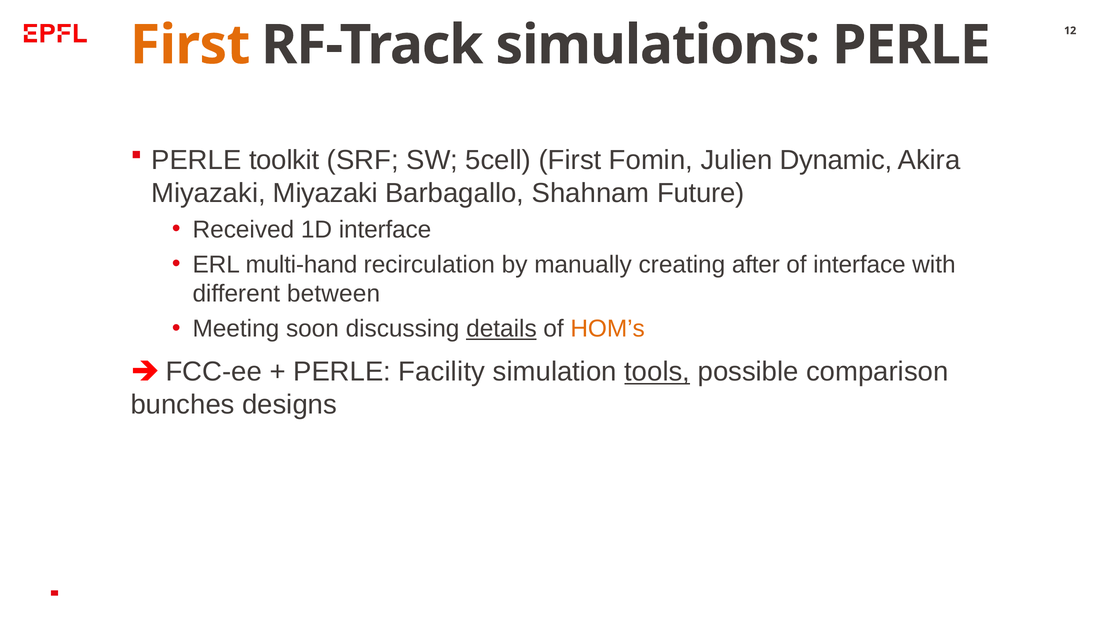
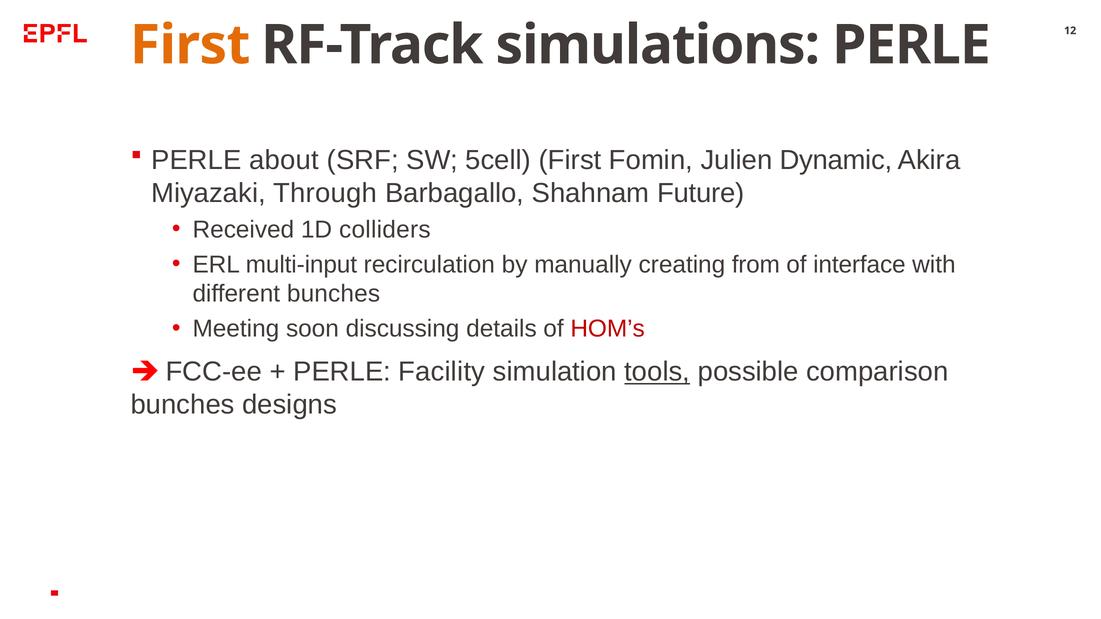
toolkit: toolkit -> about
Miyazaki Miyazaki: Miyazaki -> Through
1D interface: interface -> colliders
multi-hand: multi-hand -> multi-input
after: after -> from
different between: between -> bunches
details underline: present -> none
HOM’s colour: orange -> red
